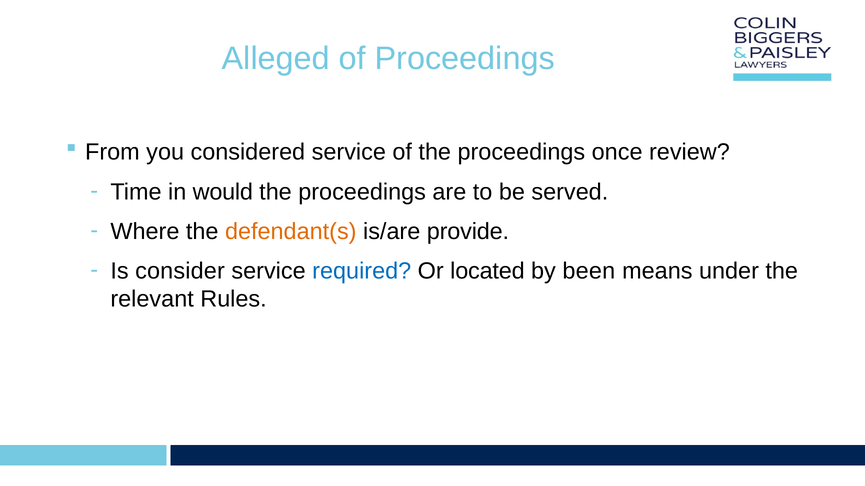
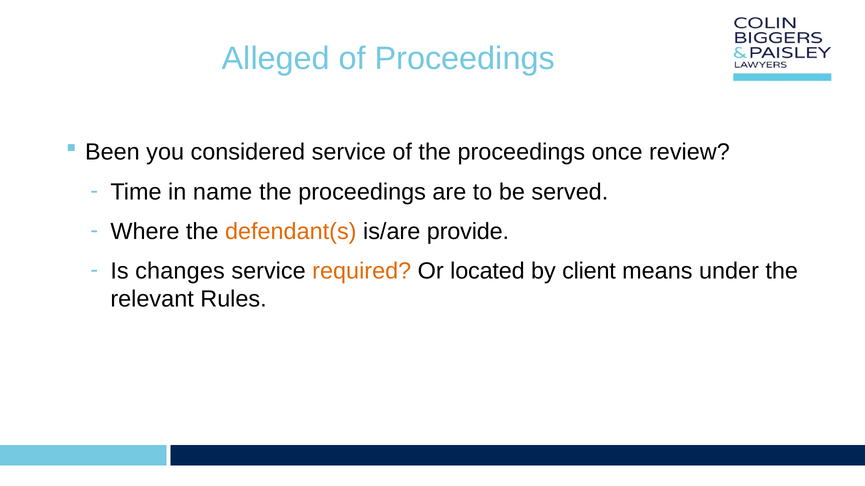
From: From -> Been
would: would -> name
consider: consider -> changes
required colour: blue -> orange
been: been -> client
